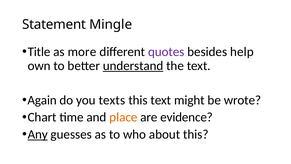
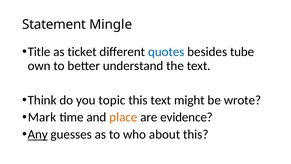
more: more -> ticket
quotes colour: purple -> blue
help: help -> tube
understand underline: present -> none
Again: Again -> Think
texts: texts -> topic
Chart: Chart -> Mark
